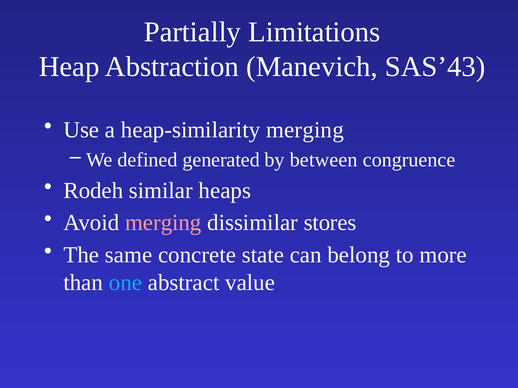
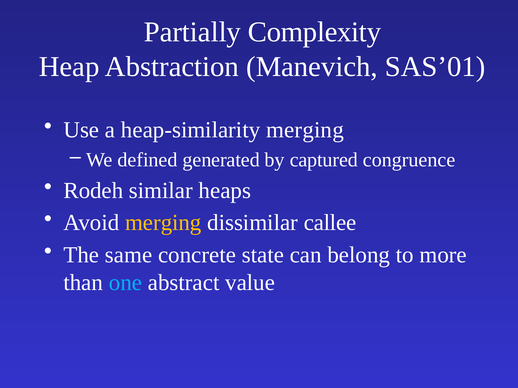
Limitations: Limitations -> Complexity
SAS’43: SAS’43 -> SAS’01
between: between -> captured
merging at (163, 223) colour: pink -> yellow
stores: stores -> callee
